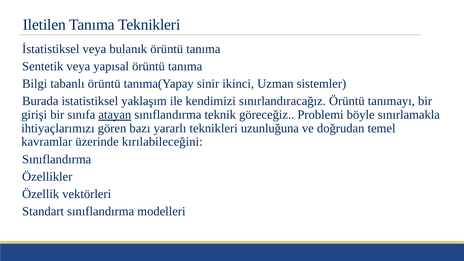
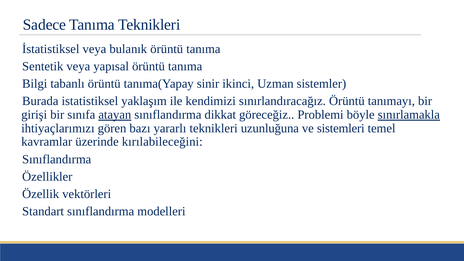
Iletilen: Iletilen -> Sadece
teknik: teknik -> dikkat
sınırlamakla underline: none -> present
doğrudan: doğrudan -> sistemleri
